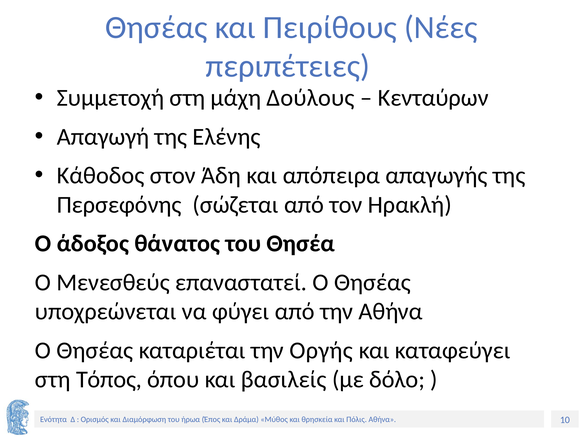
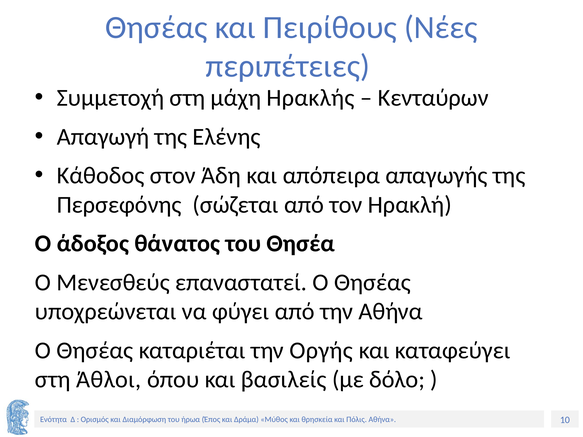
Δούλους: Δούλους -> Ηρακλής
Τόπος: Τόπος -> Άθλοι
